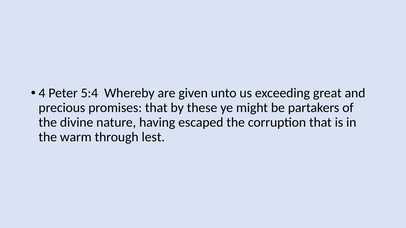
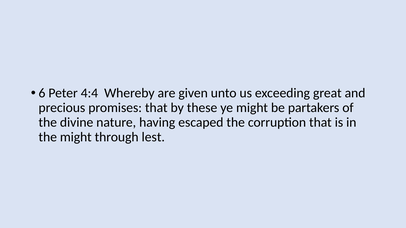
4: 4 -> 6
5:4: 5:4 -> 4:4
the warm: warm -> might
